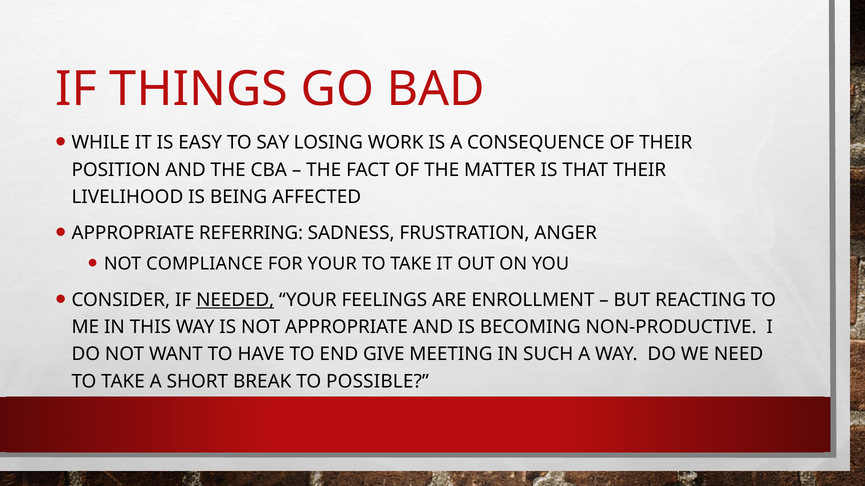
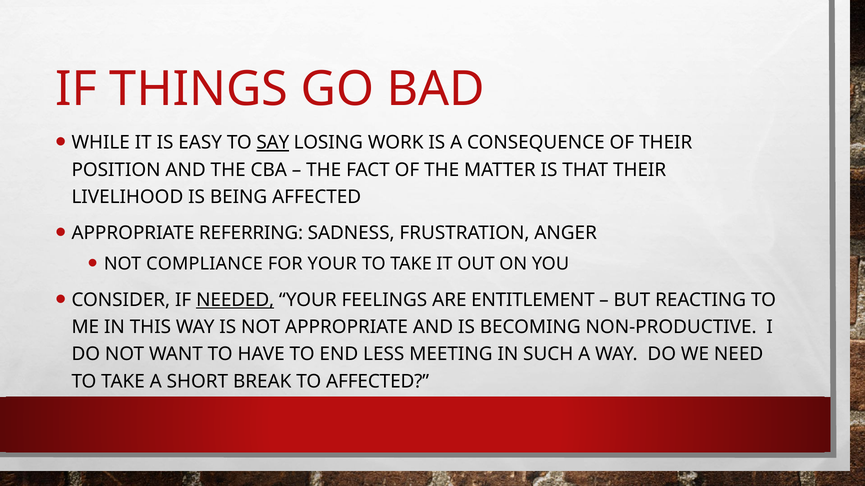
SAY underline: none -> present
ENROLLMENT: ENROLLMENT -> ENTITLEMENT
GIVE: GIVE -> LESS
TO POSSIBLE: POSSIBLE -> AFFECTED
